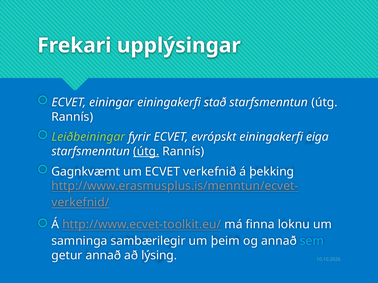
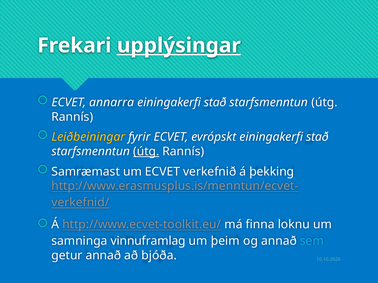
upplýsingar underline: none -> present
einingar: einingar -> annarra
Leiðbeiningar colour: light green -> yellow
evrópskt einingakerfi eiga: eiga -> stað
Gagnkvæmt: Gagnkvæmt -> Samræmast
sambærilegir: sambærilegir -> vinnuframlag
lýsing: lýsing -> bjóða
